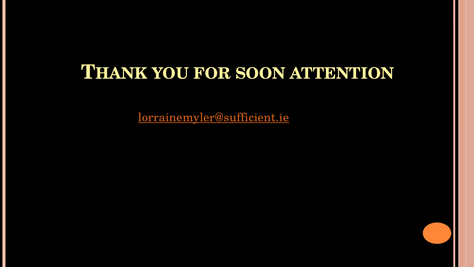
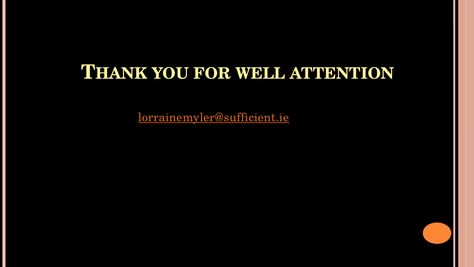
SOON: SOON -> WELL
